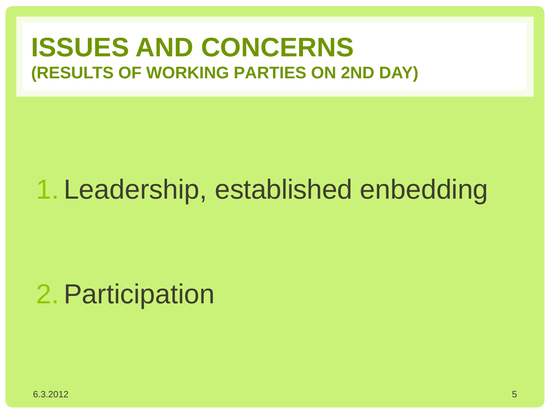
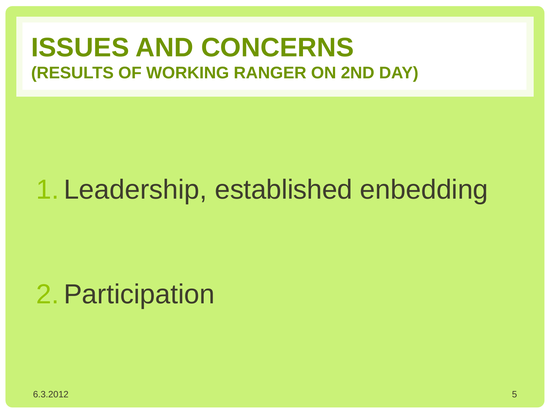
PARTIES: PARTIES -> RANGER
